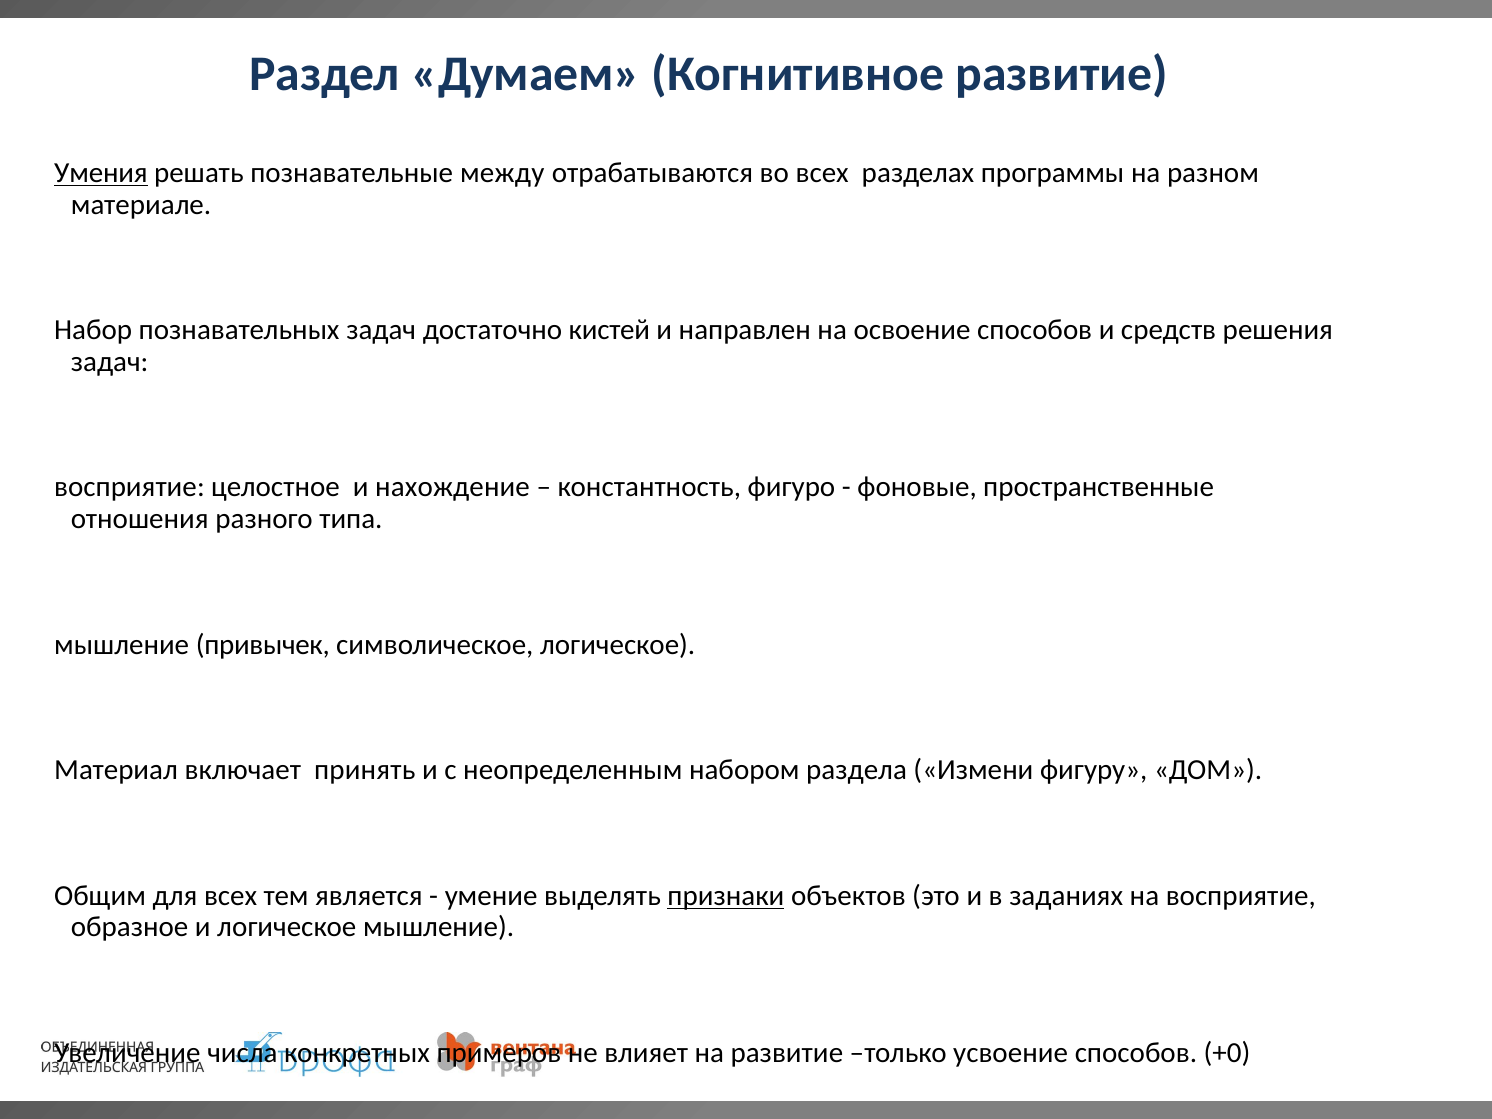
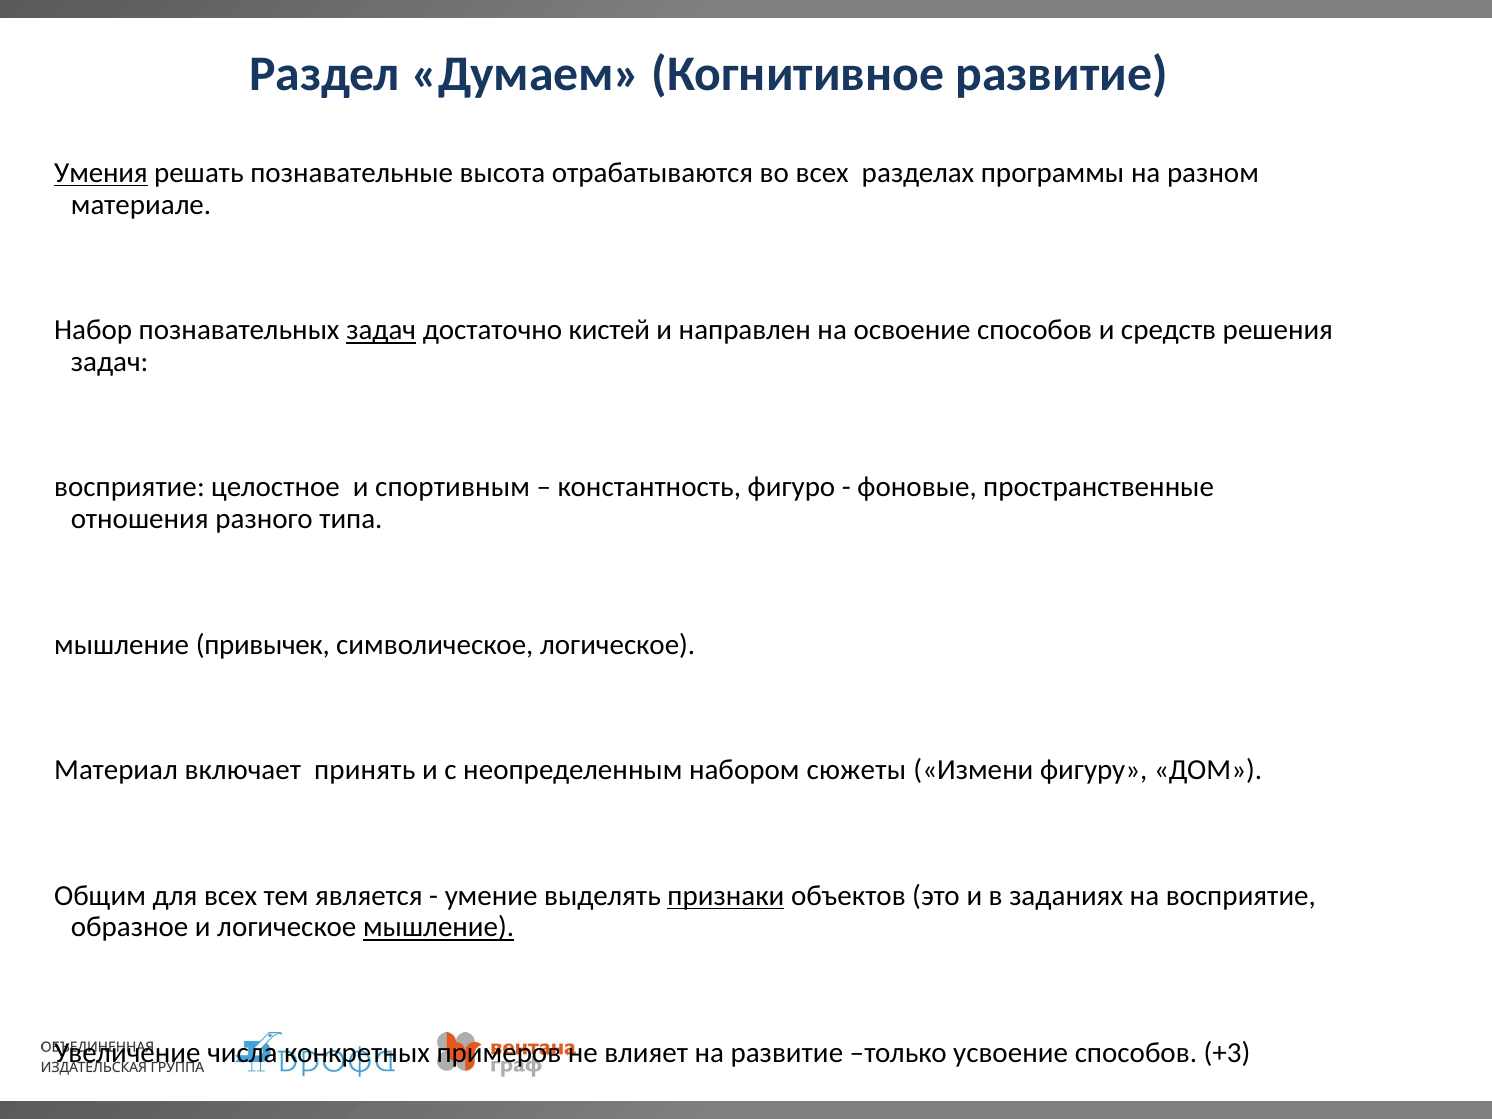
между: между -> высота
задач at (381, 330) underline: none -> present
нахождение: нахождение -> спортивным
раздела: раздела -> сюжеты
мышление at (439, 927) underline: none -> present
+0: +0 -> +3
